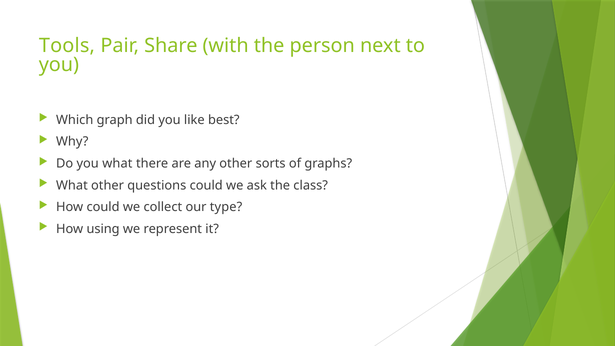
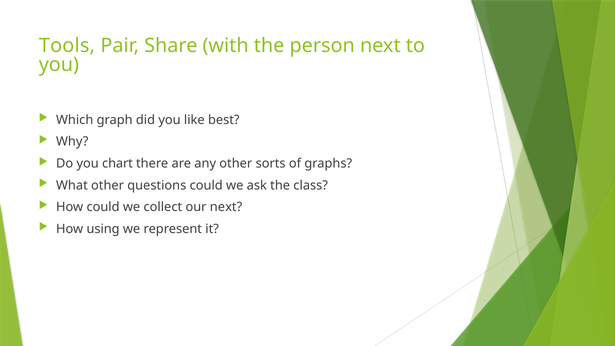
you what: what -> chart
our type: type -> next
